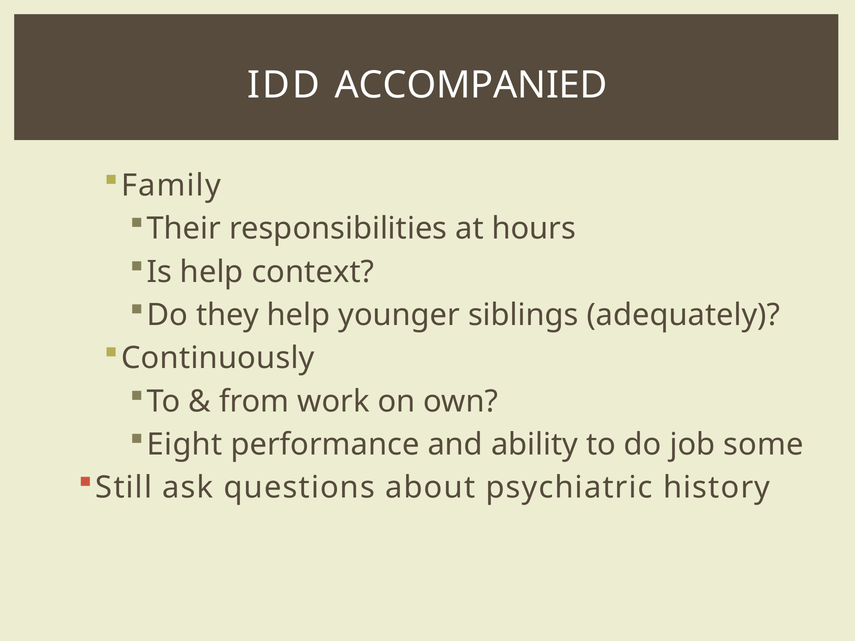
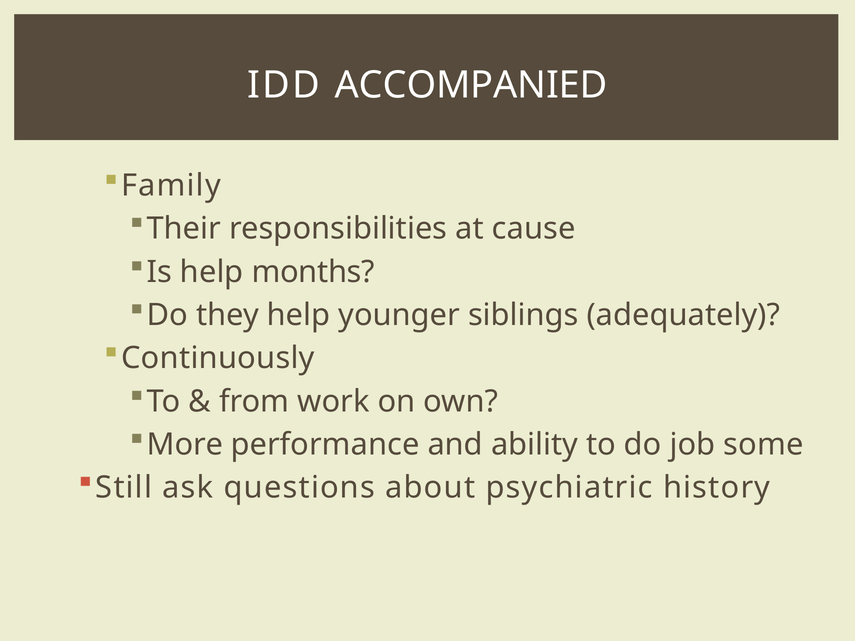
hours: hours -> cause
context: context -> months
Eight: Eight -> More
